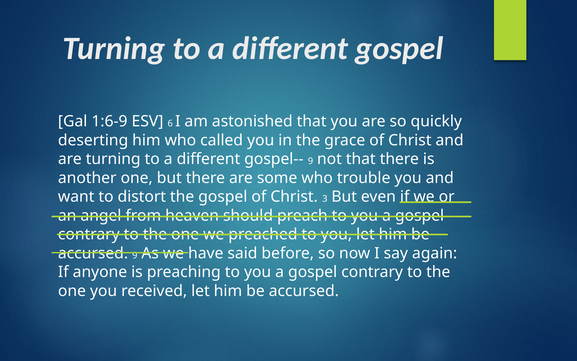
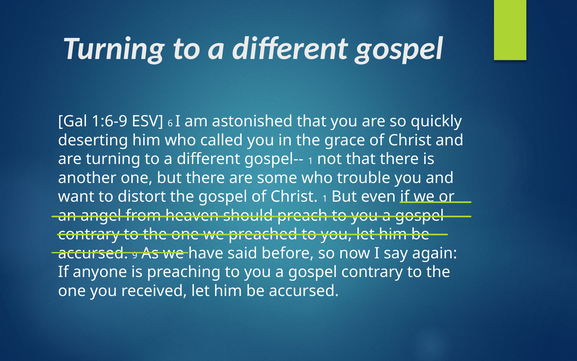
gospel-- 9: 9 -> 1
Christ 3: 3 -> 1
